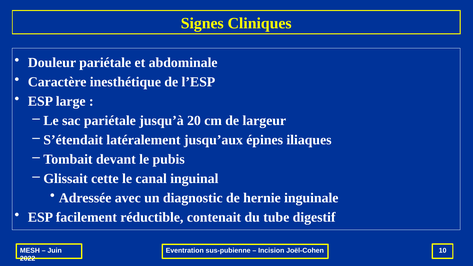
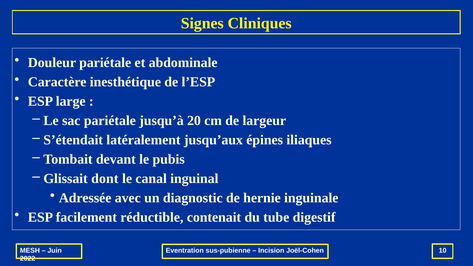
cette: cette -> dont
